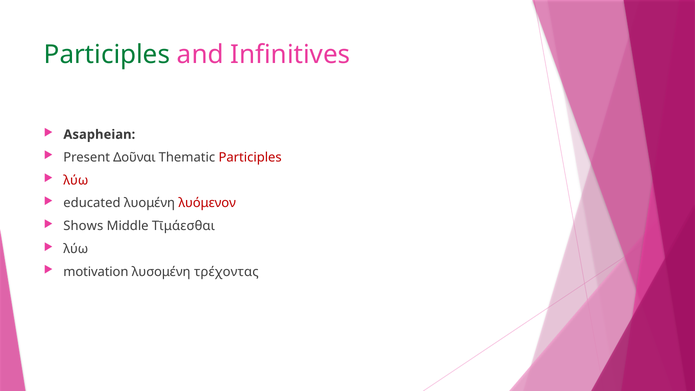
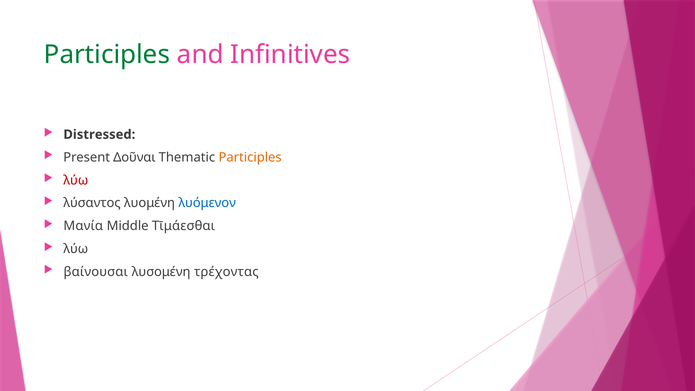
Asapheian: Asapheian -> Distressed
Participles at (250, 157) colour: red -> orange
educated: educated -> λύσαντος
λυόμενον colour: red -> blue
Shows: Shows -> Μανία
motivation: motivation -> βαίνουσαι
